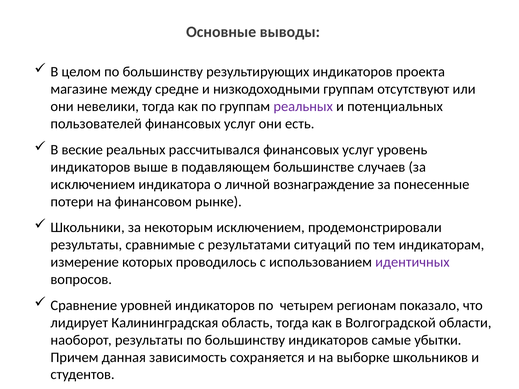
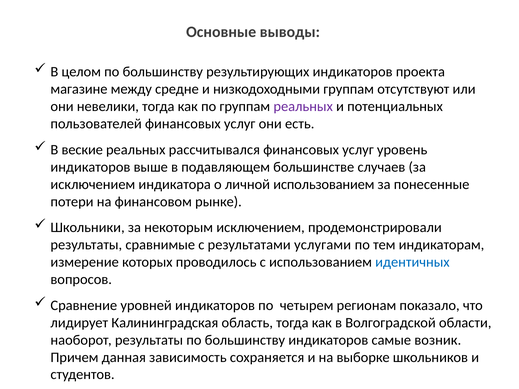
личной вознаграждение: вознаграждение -> использованием
ситуаций: ситуаций -> услугами
идентичных colour: purple -> blue
убытки: убытки -> возник
